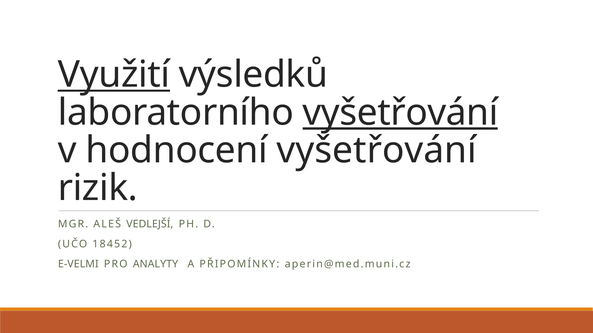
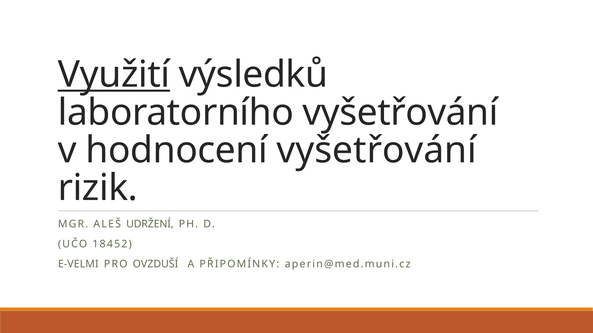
vyšetřování at (400, 113) underline: present -> none
VEDLEJŠÍ: VEDLEJŠÍ -> UDRŽENÍ
ANALYTY: ANALYTY -> OVZDUŠÍ
